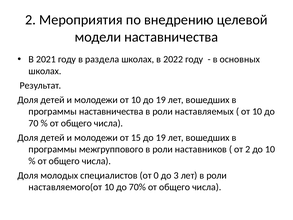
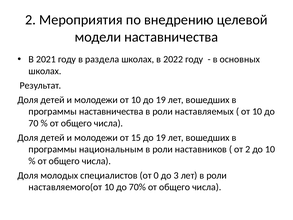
межгруппового: межгруппового -> национальным
